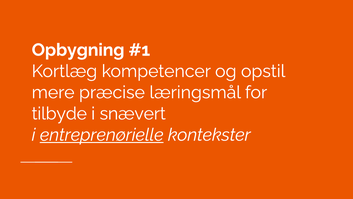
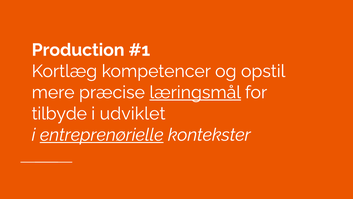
Opbygning: Opbygning -> Production
læringsmål underline: none -> present
snævert: snævert -> udviklet
